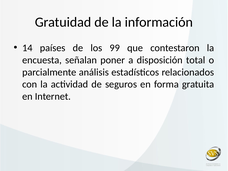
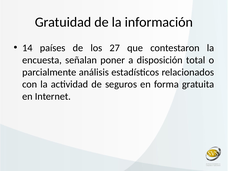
99: 99 -> 27
